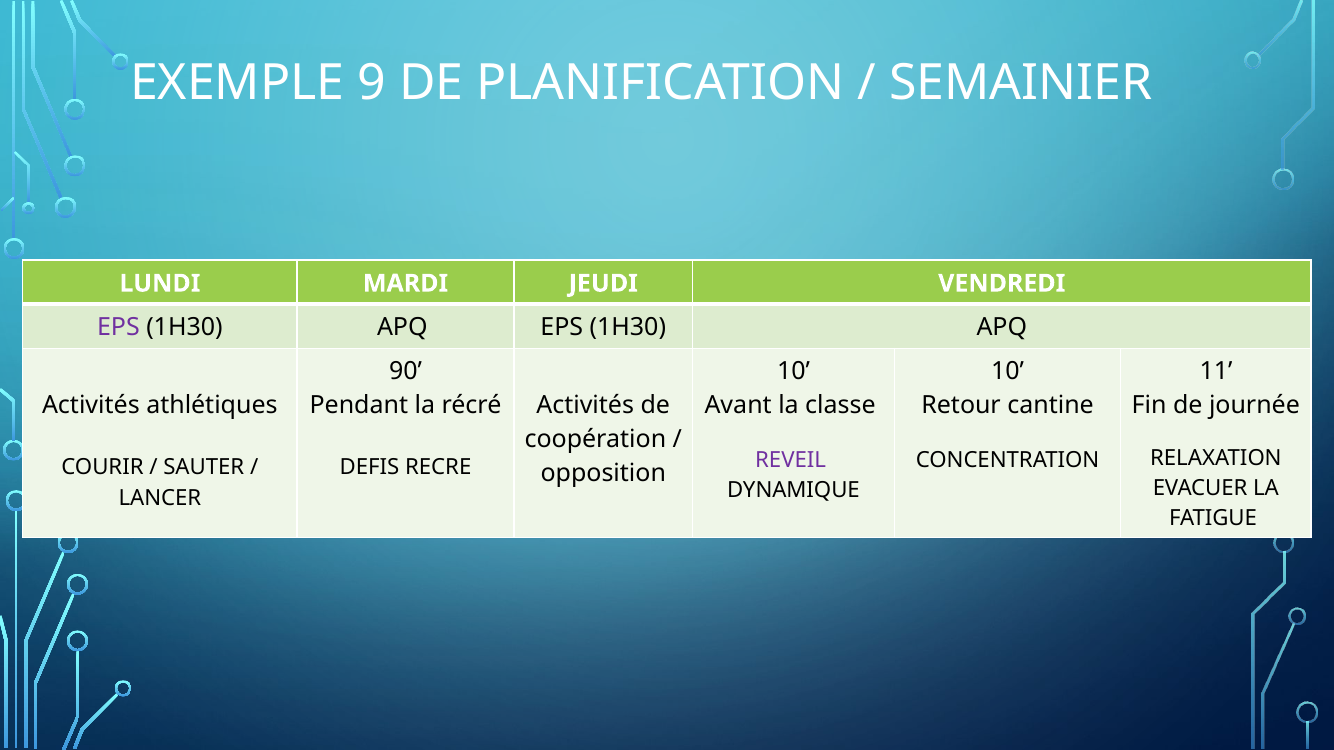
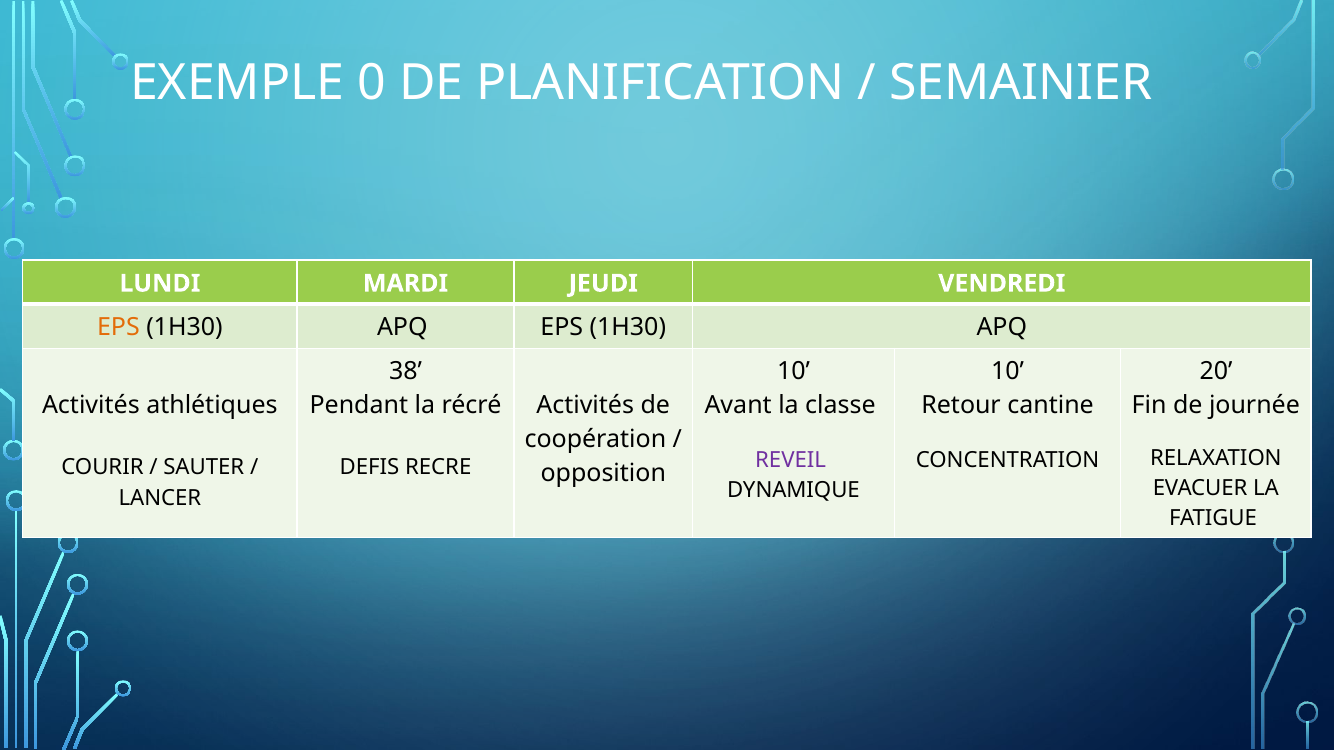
9: 9 -> 0
EPS at (118, 328) colour: purple -> orange
90: 90 -> 38
11: 11 -> 20
